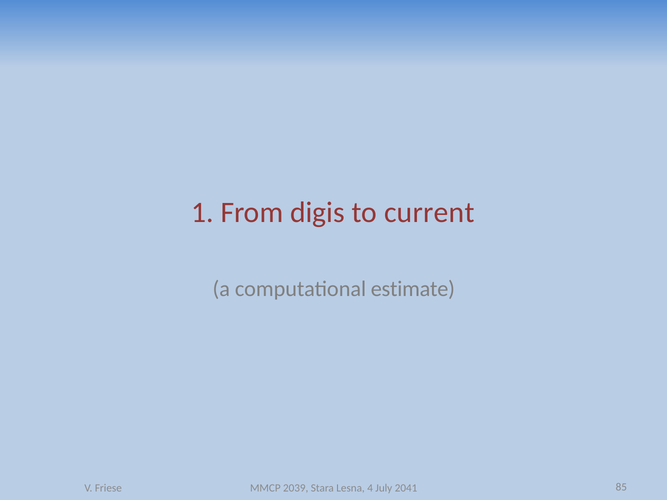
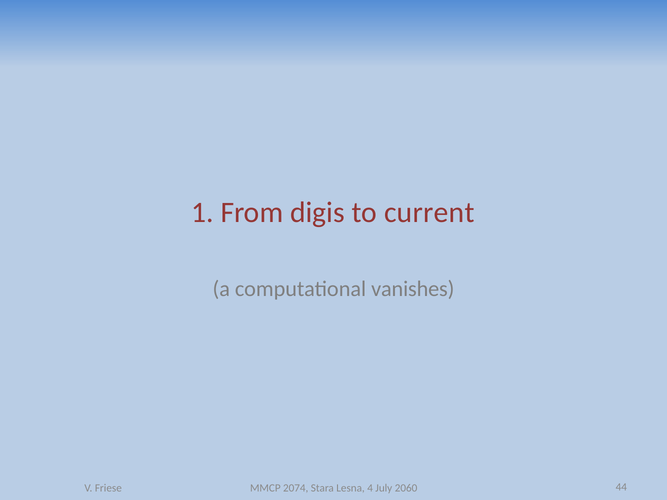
estimate: estimate -> vanishes
2039: 2039 -> 2074
2041: 2041 -> 2060
85: 85 -> 44
